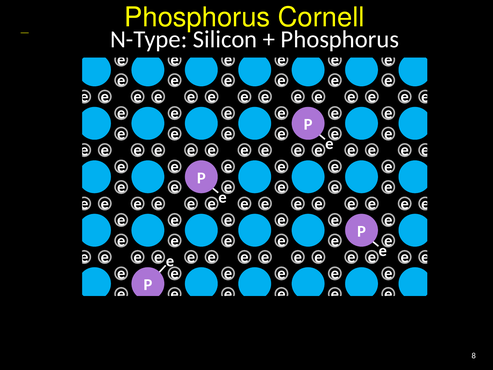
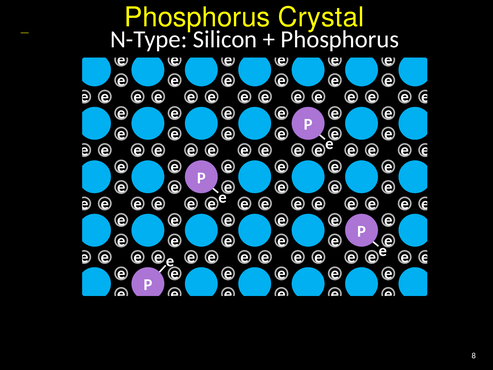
Cornell: Cornell -> Crystal
